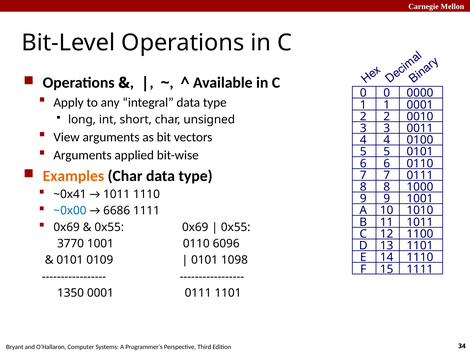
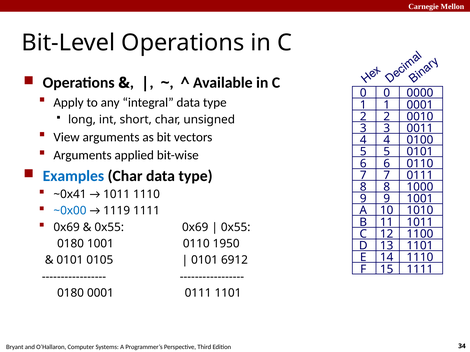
Examples colour: orange -> blue
6686: 6686 -> 1119
3770 at (71, 244): 3770 -> 0180
6096: 6096 -> 1950
0109: 0109 -> 0105
1098: 1098 -> 6912
1350 at (71, 293): 1350 -> 0180
